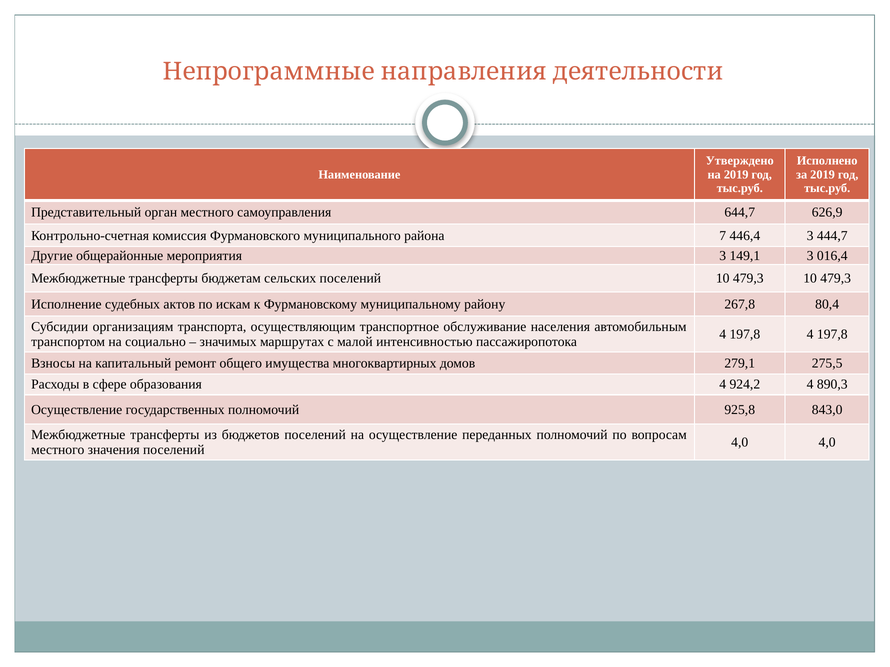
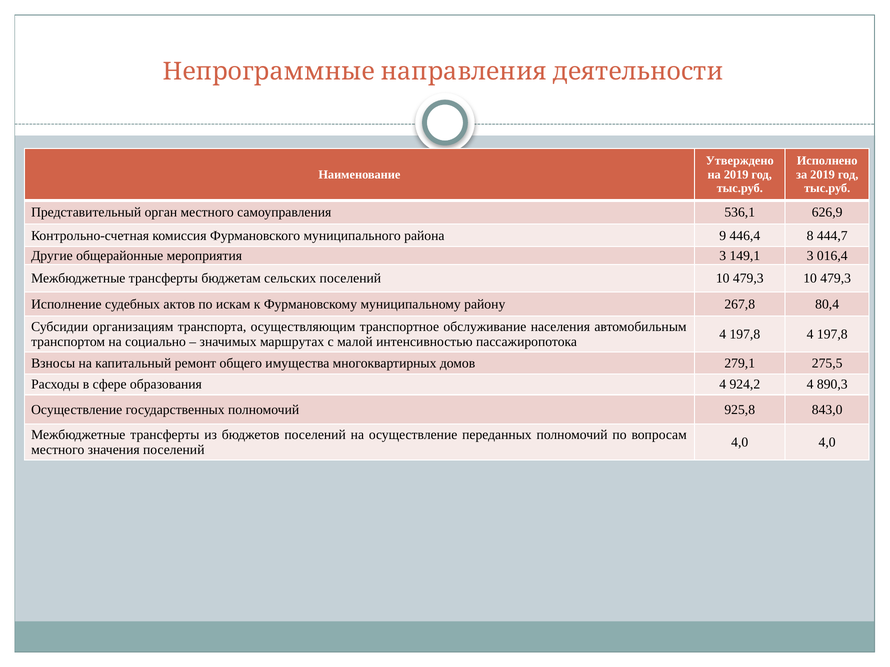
644,7: 644,7 -> 536,1
7: 7 -> 9
446,4 3: 3 -> 8
